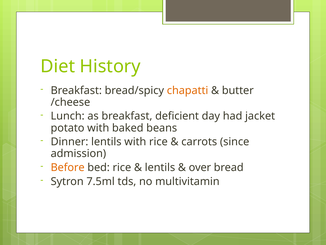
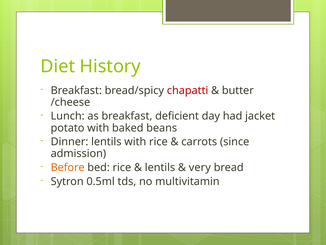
chapatti colour: orange -> red
over: over -> very
7.5ml: 7.5ml -> 0.5ml
